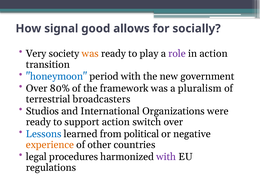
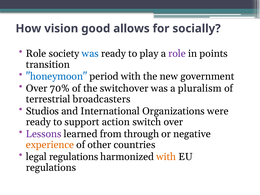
signal: signal -> vision
Very at (36, 54): Very -> Role
was at (90, 54) colour: orange -> blue
in action: action -> points
80%: 80% -> 70%
framework: framework -> switchover
Lessons colour: blue -> purple
political: political -> through
legal procedures: procedures -> regulations
with at (166, 157) colour: purple -> orange
